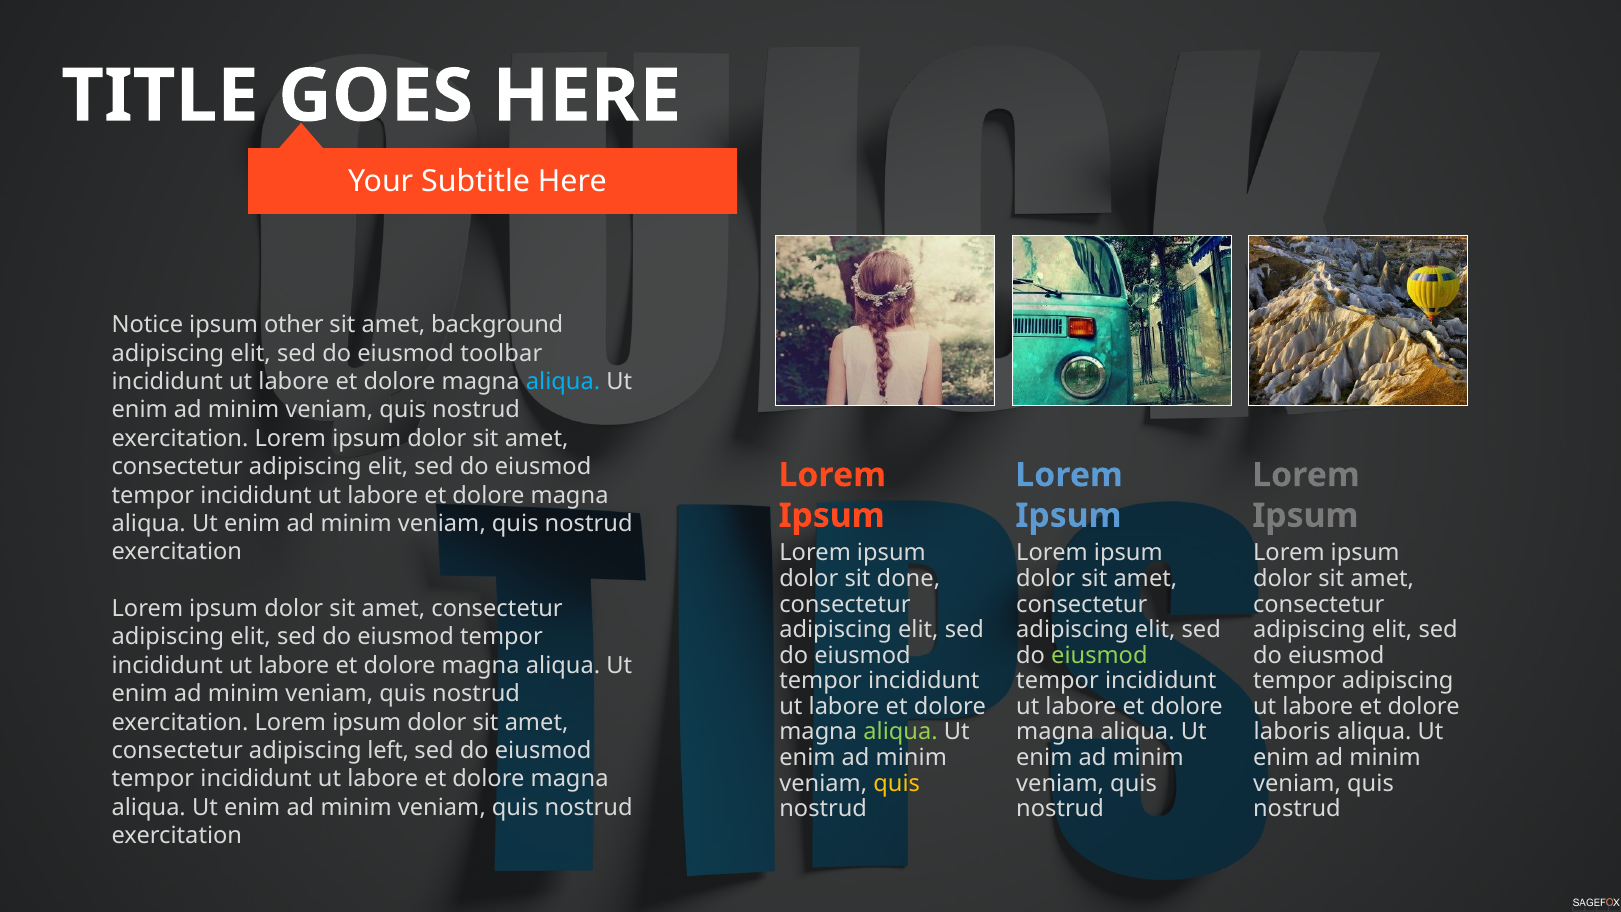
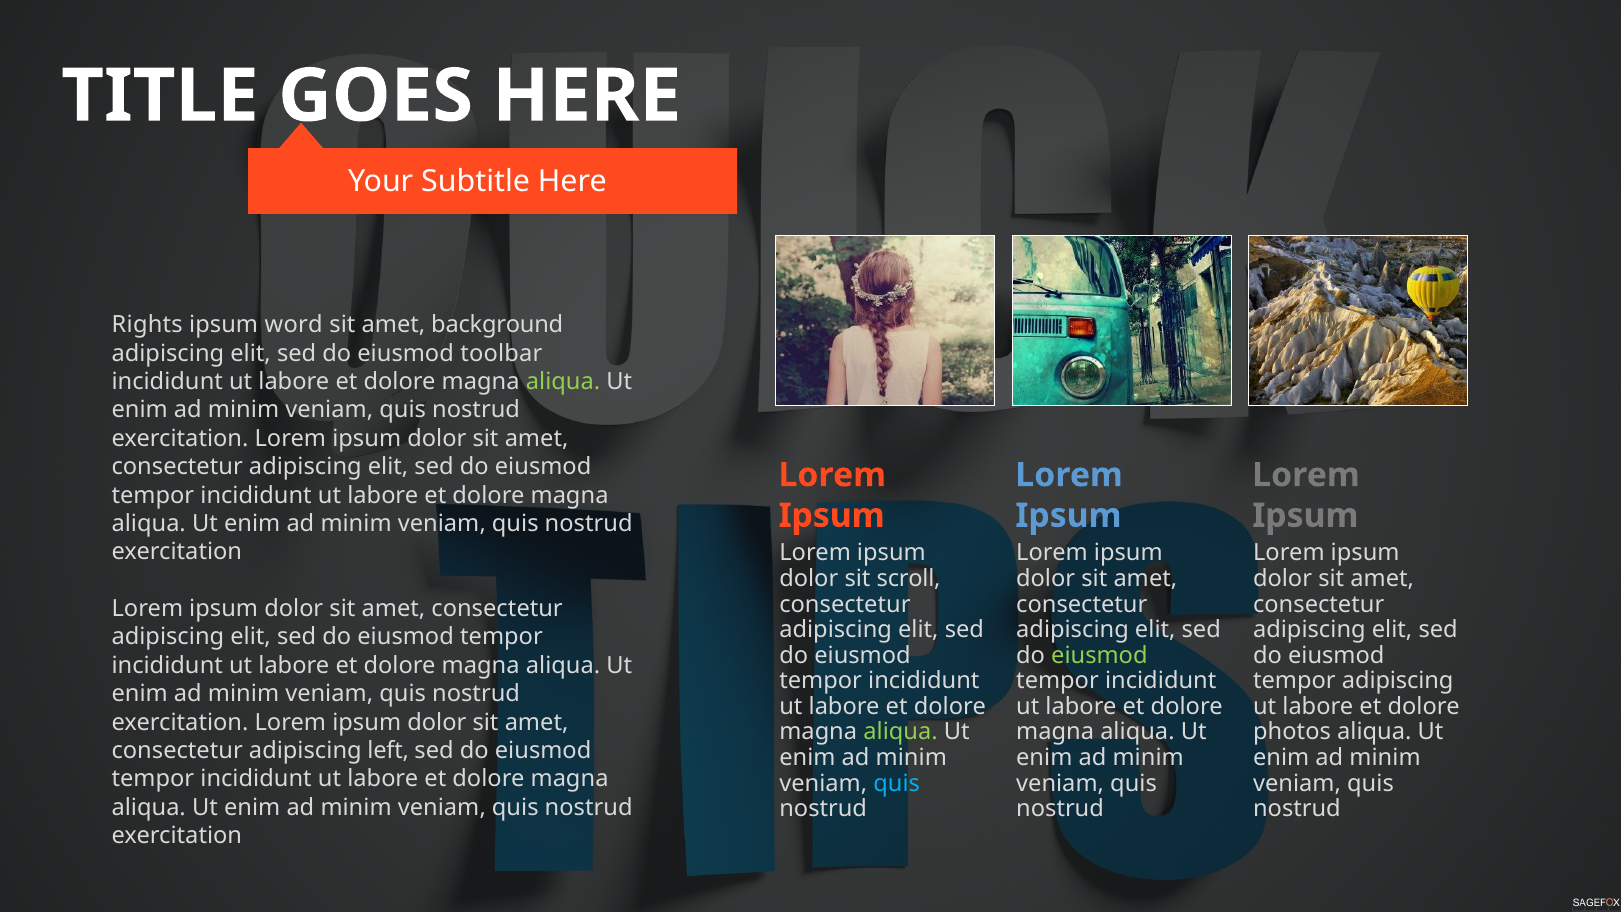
Notice: Notice -> Rights
other: other -> word
aliqua at (563, 382) colour: light blue -> light green
done: done -> scroll
laboris: laboris -> photos
quis at (897, 783) colour: yellow -> light blue
